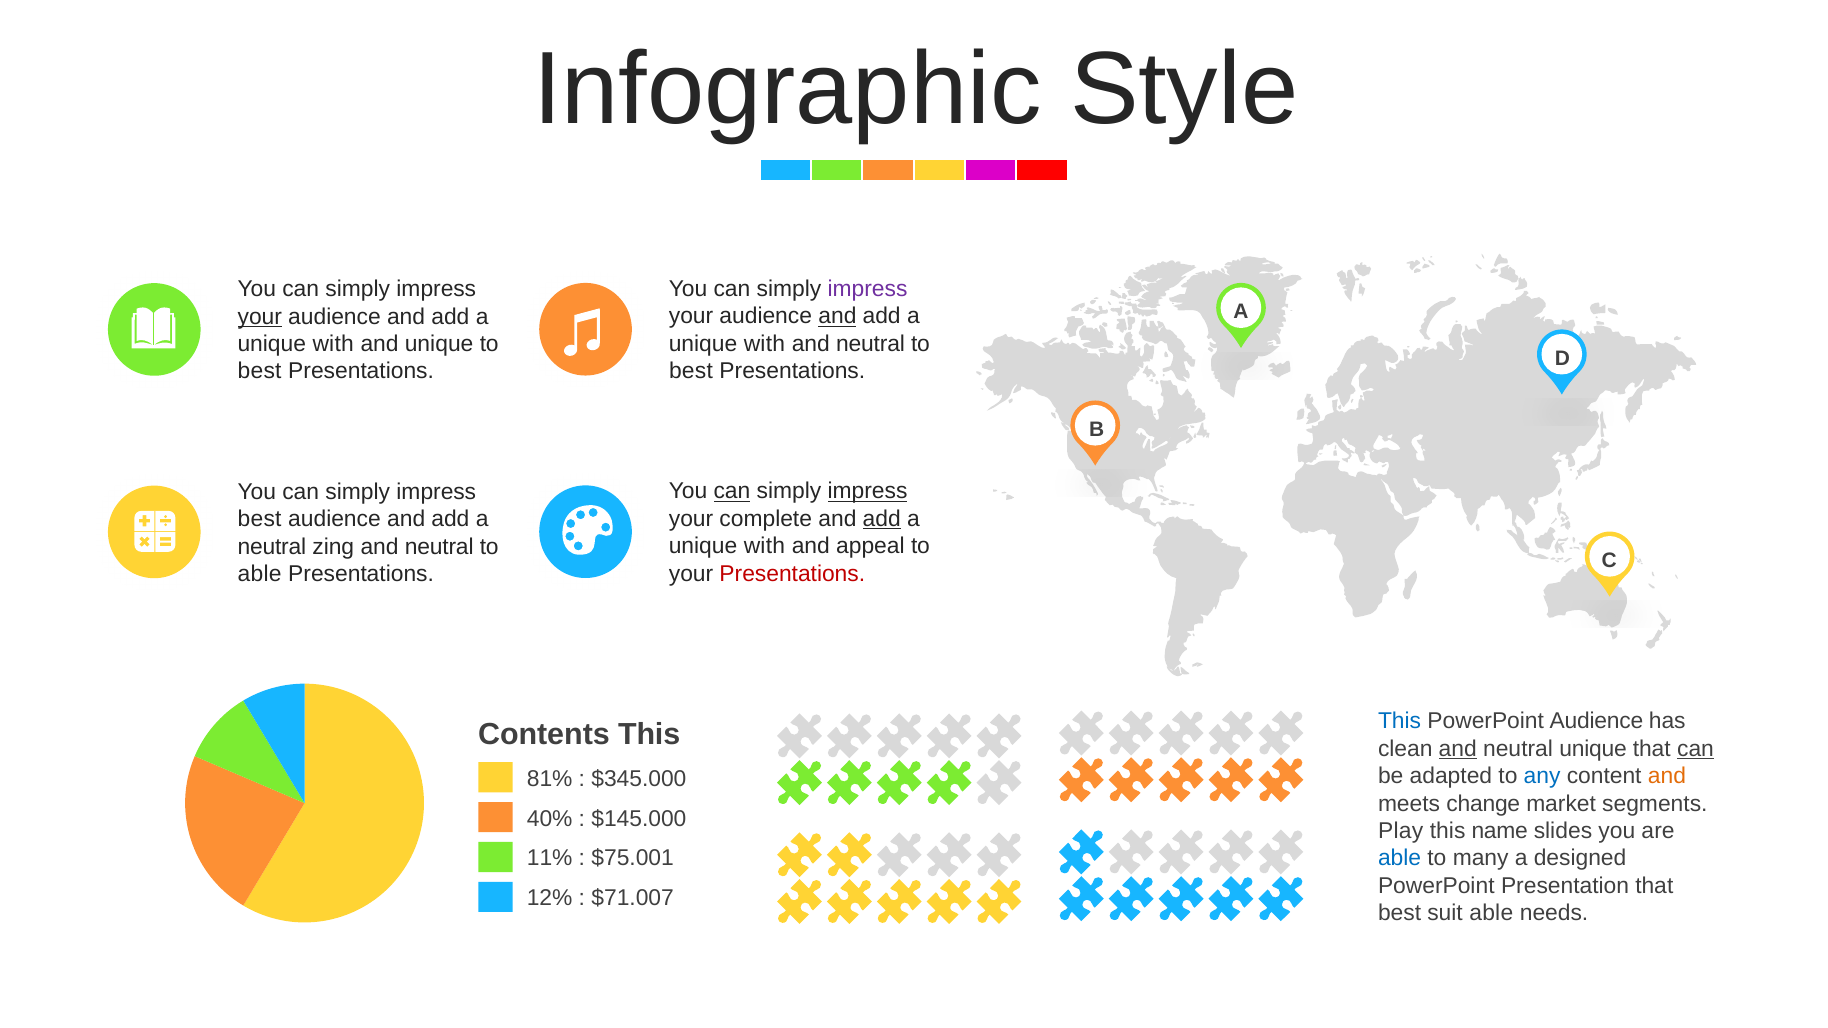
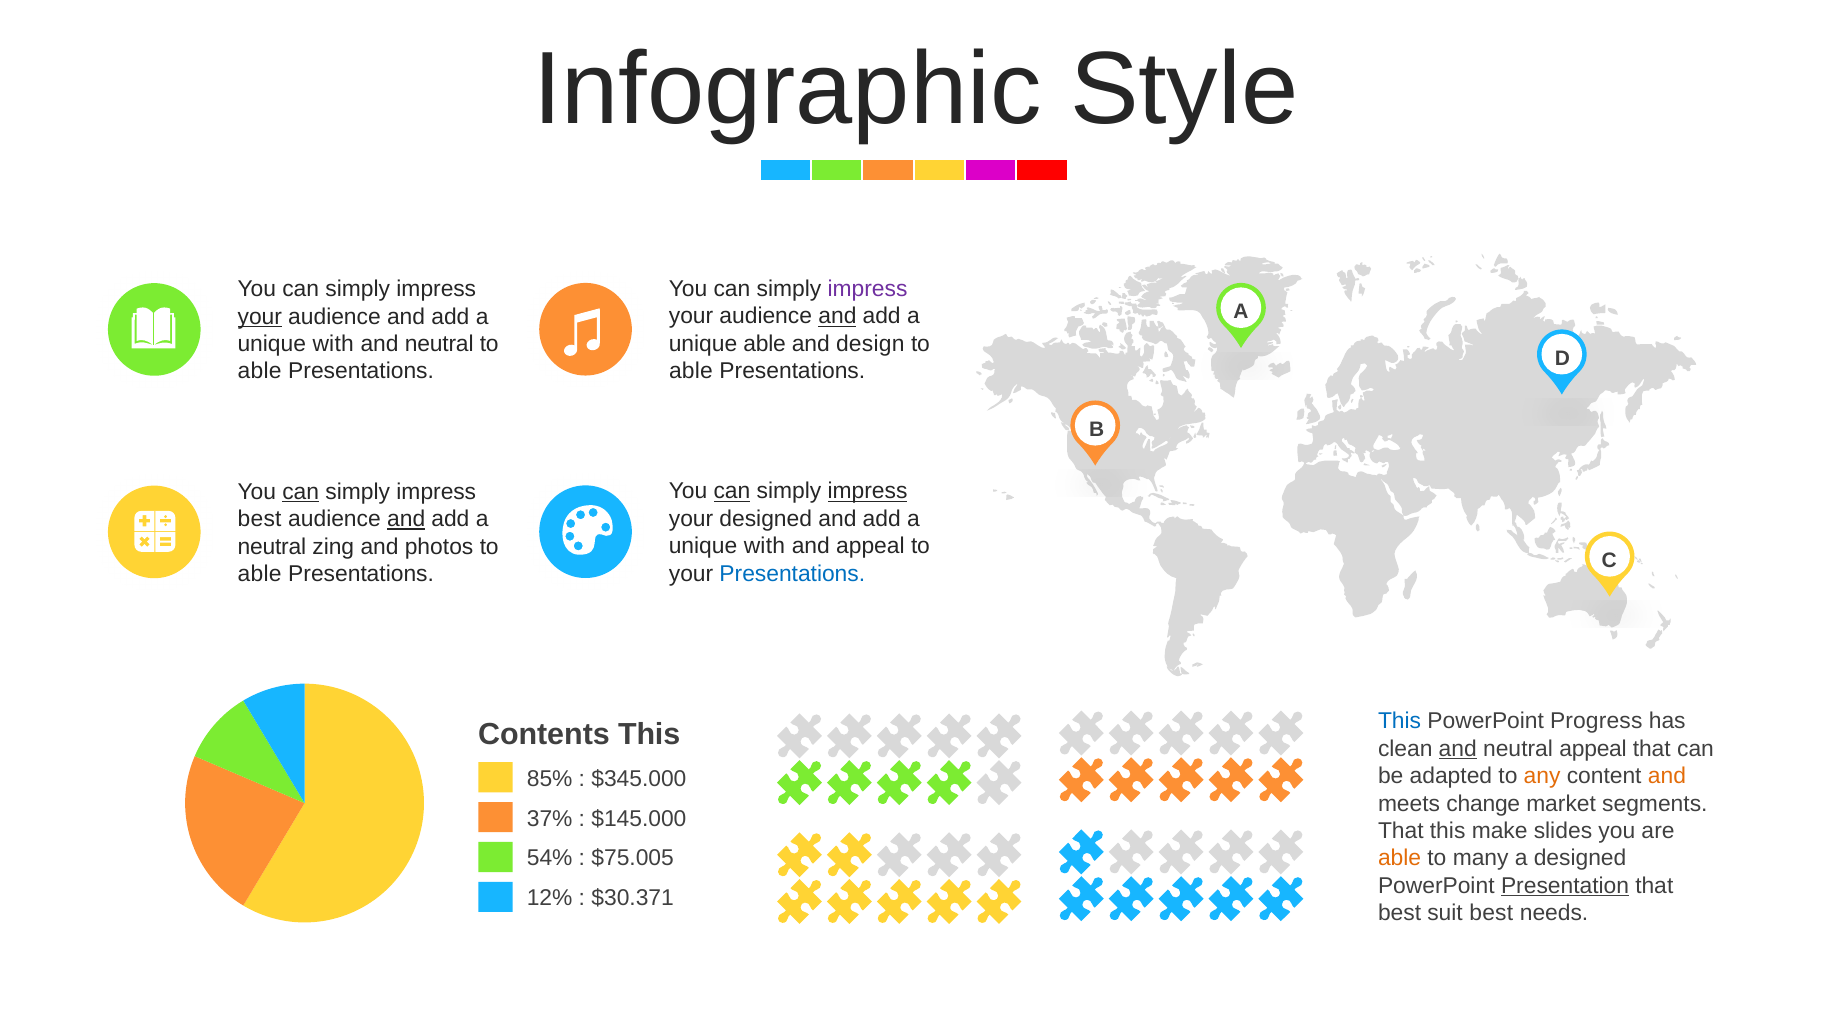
with at (764, 344): with -> able
neutral at (870, 344): neutral -> design
unique at (439, 344): unique -> neutral
best at (691, 371): best -> able
best at (260, 372): best -> able
can at (301, 492) underline: none -> present
your complete: complete -> designed
add at (882, 519) underline: present -> none
and at (406, 519) underline: none -> present
zing and neutral: neutral -> photos
Presentations at (792, 574) colour: red -> blue
PowerPoint Audience: Audience -> Progress
neutral unique: unique -> appeal
can at (1696, 749) underline: present -> none
any colour: blue -> orange
81%: 81% -> 85%
40%: 40% -> 37%
Play at (1401, 831): Play -> That
name: name -> make
11%: 11% -> 54%
$75.001: $75.001 -> $75.005
able at (1400, 859) colour: blue -> orange
Presentation underline: none -> present
$71.007: $71.007 -> $30.371
suit able: able -> best
